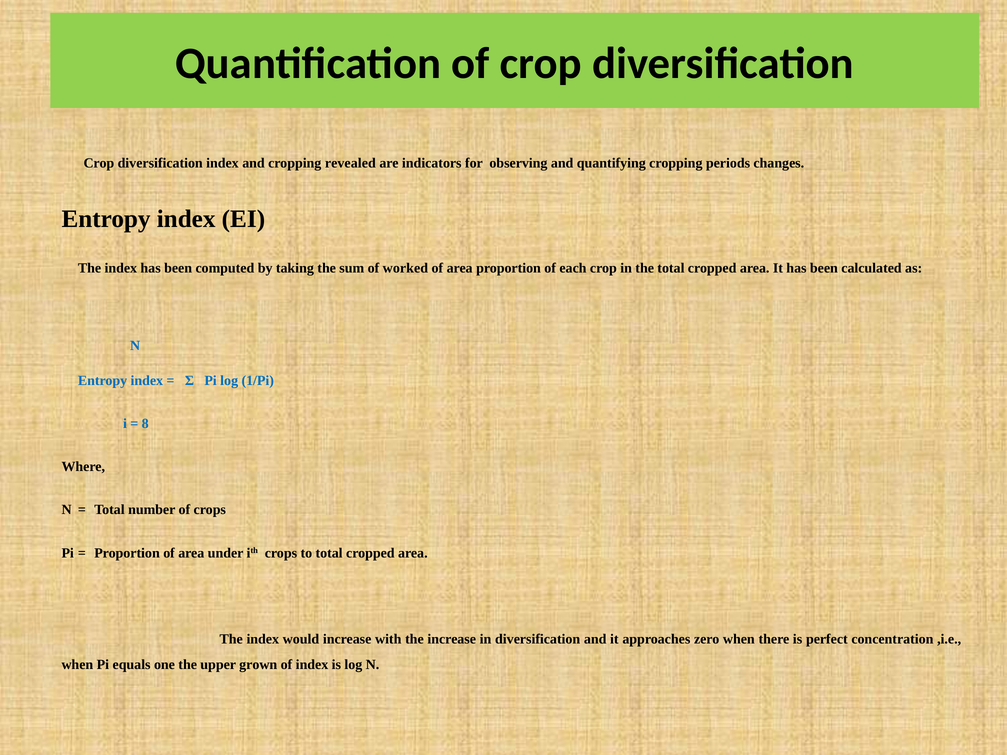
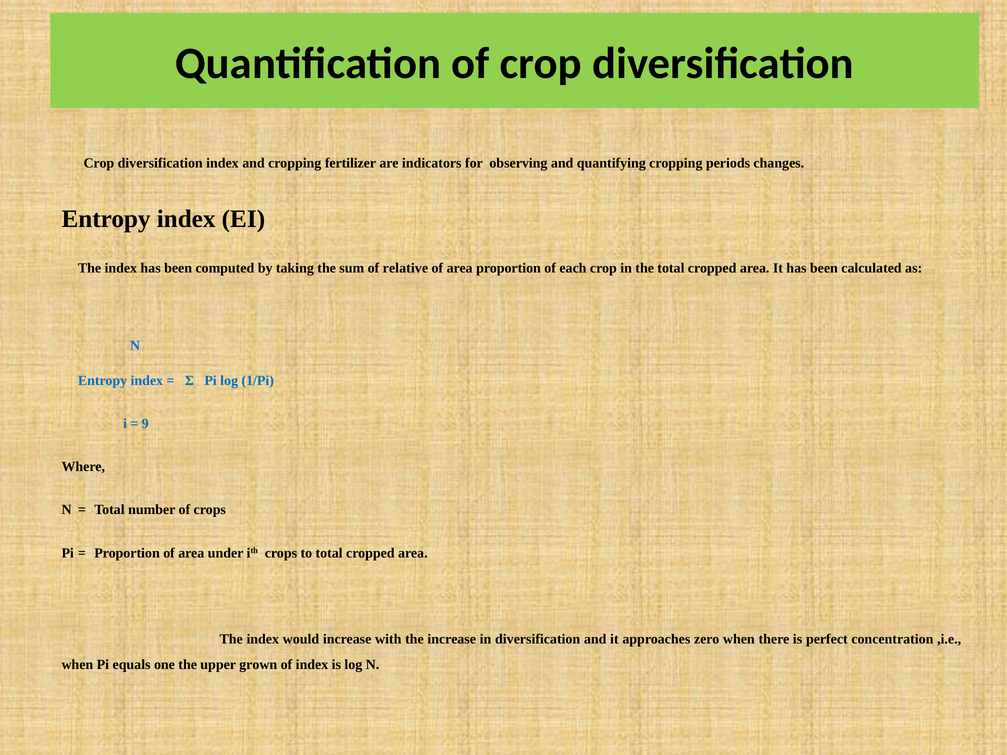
revealed: revealed -> fertilizer
worked: worked -> relative
8: 8 -> 9
